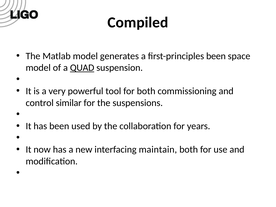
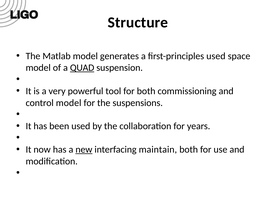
Compiled: Compiled -> Structure
first-principles been: been -> used
control similar: similar -> model
new underline: none -> present
